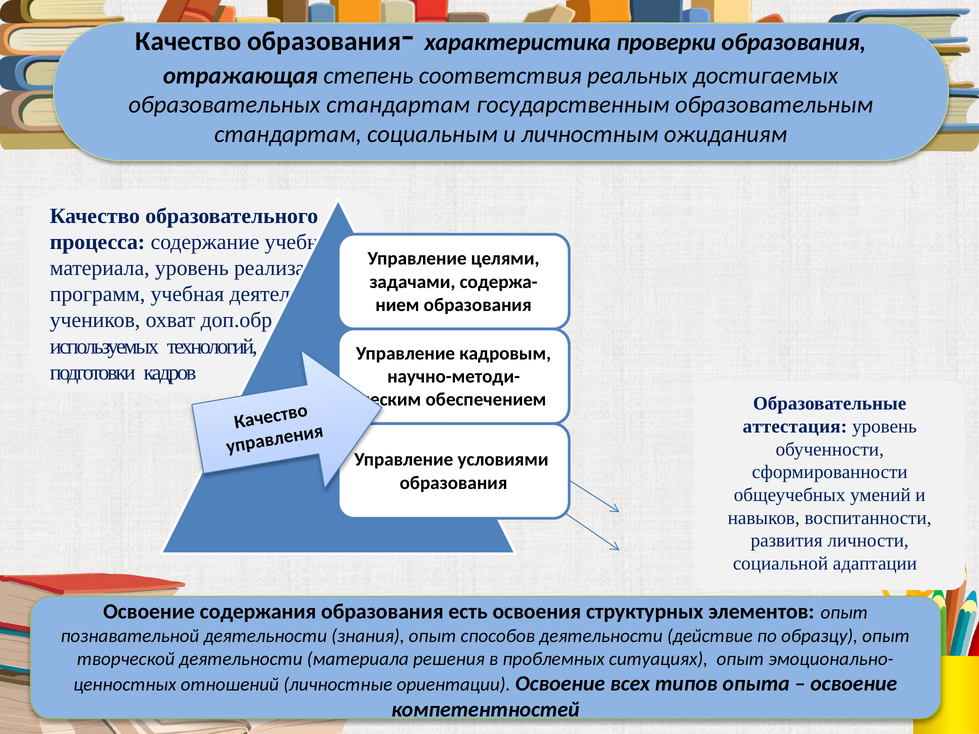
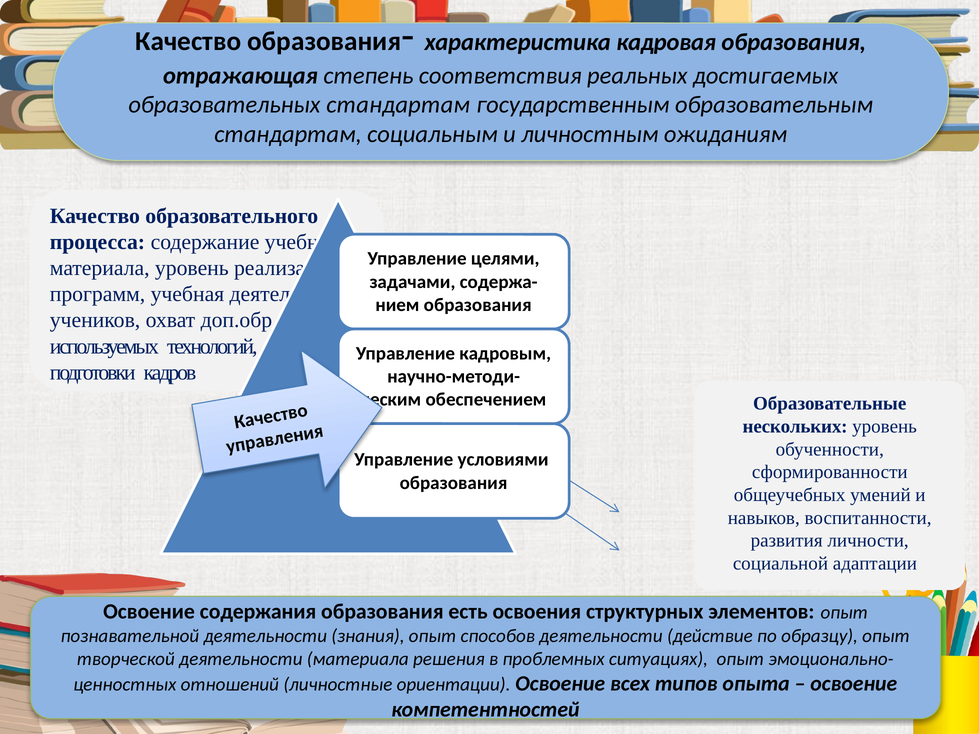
проверки: проверки -> кадровая
аттестация: аттестация -> нескольких
